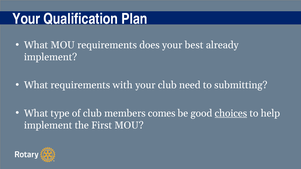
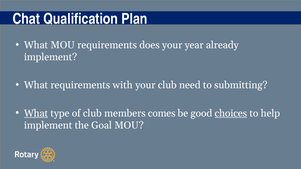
Your at (26, 19): Your -> Chat
best: best -> year
What at (36, 113) underline: none -> present
First: First -> Goal
